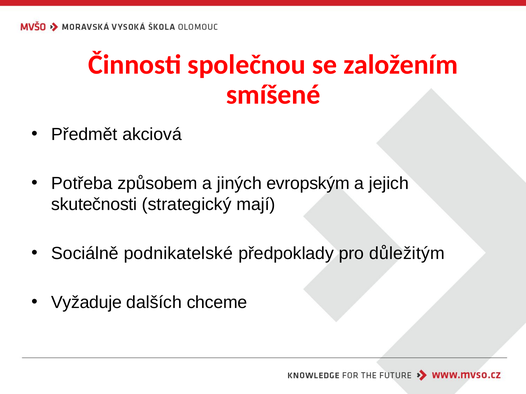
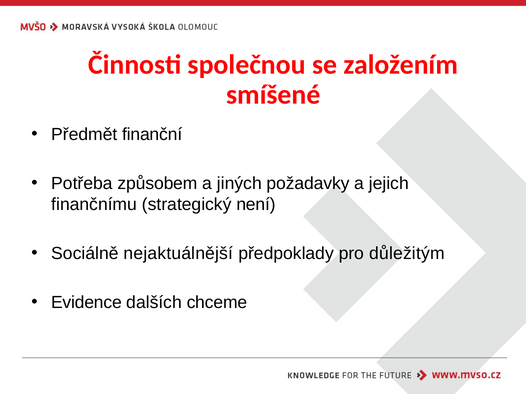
akciová: akciová -> finanční
evropským: evropským -> požadavky
skutečnosti: skutečnosti -> finančnímu
mají: mají -> není
podnikatelské: podnikatelské -> nejaktuálnější
Vyžaduje: Vyžaduje -> Evidence
